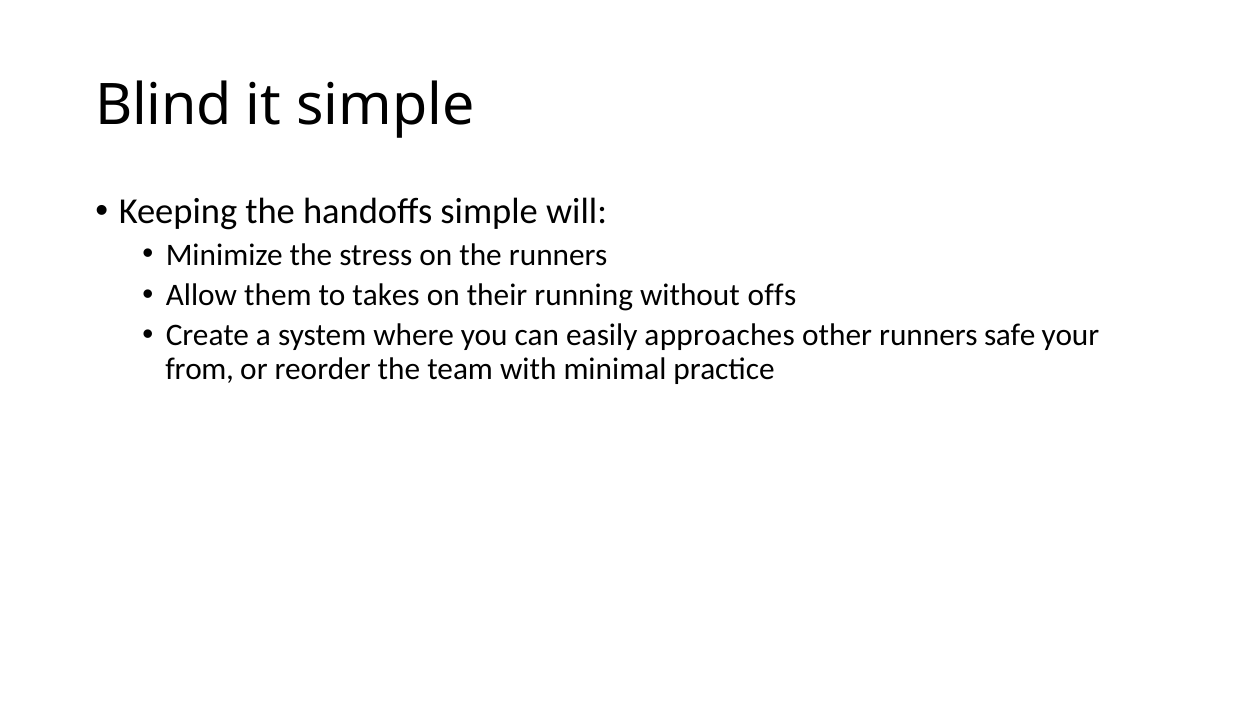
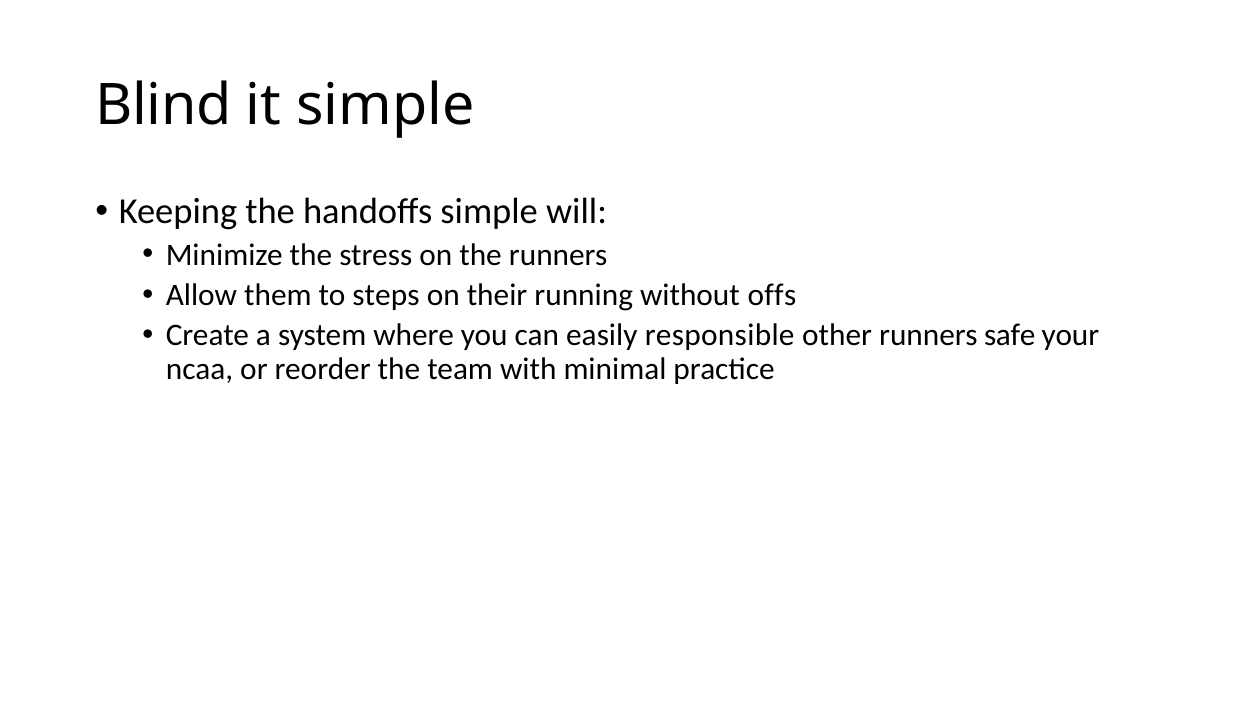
takes: takes -> steps
approaches: approaches -> responsible
from: from -> ncaa
